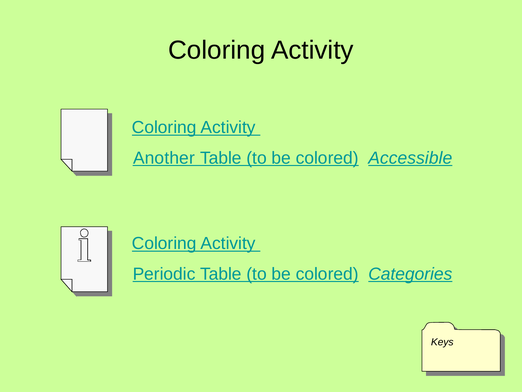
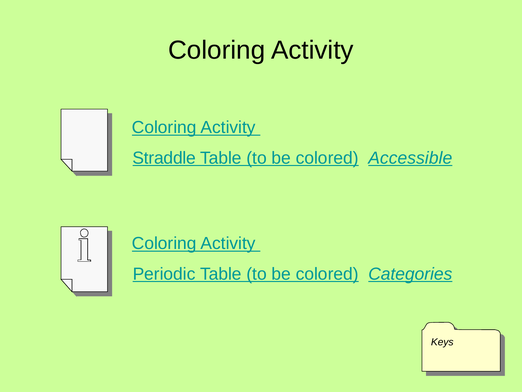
Another: Another -> Straddle
